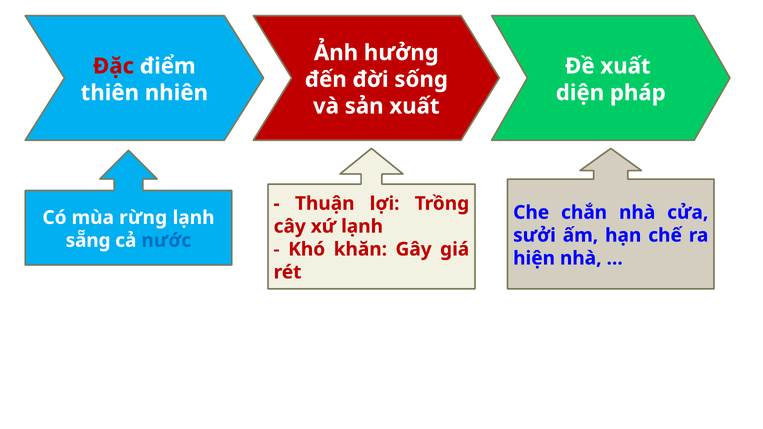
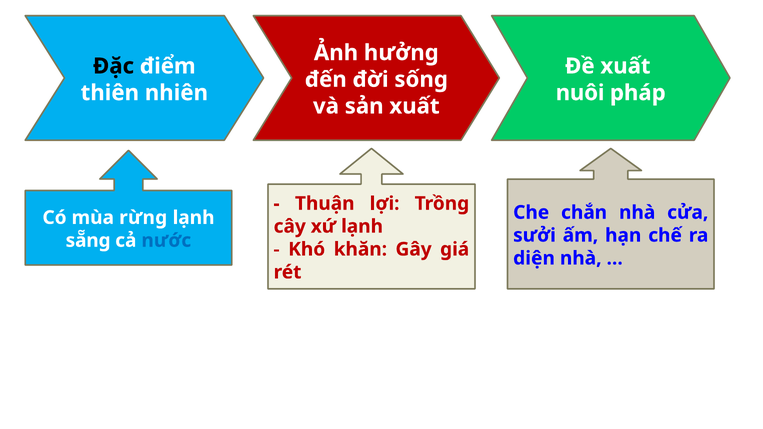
Đặc colour: red -> black
diện: diện -> nuôi
hiện: hiện -> diện
